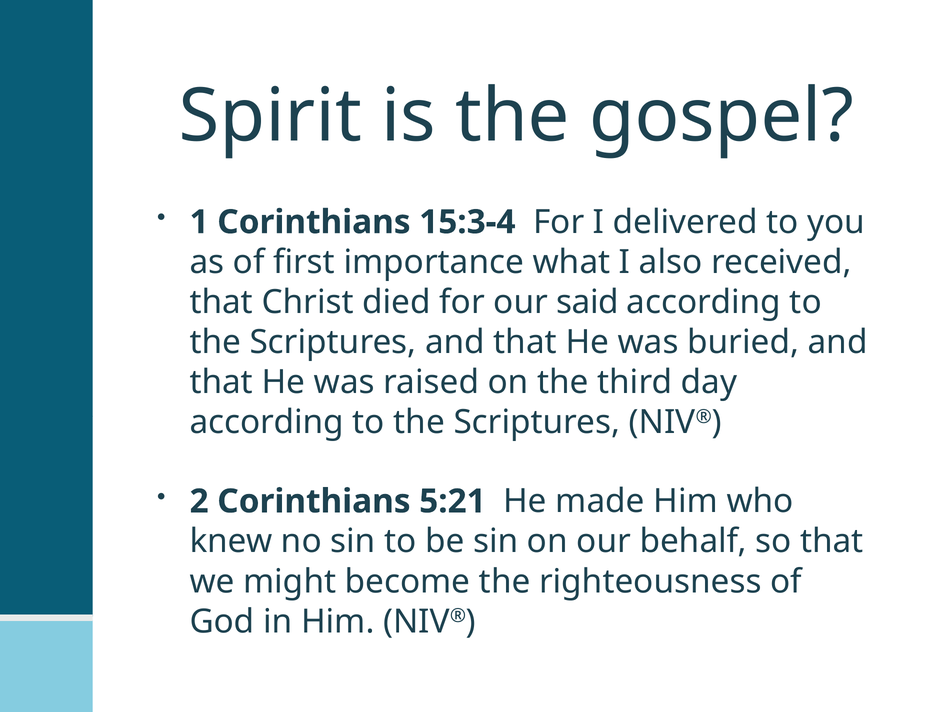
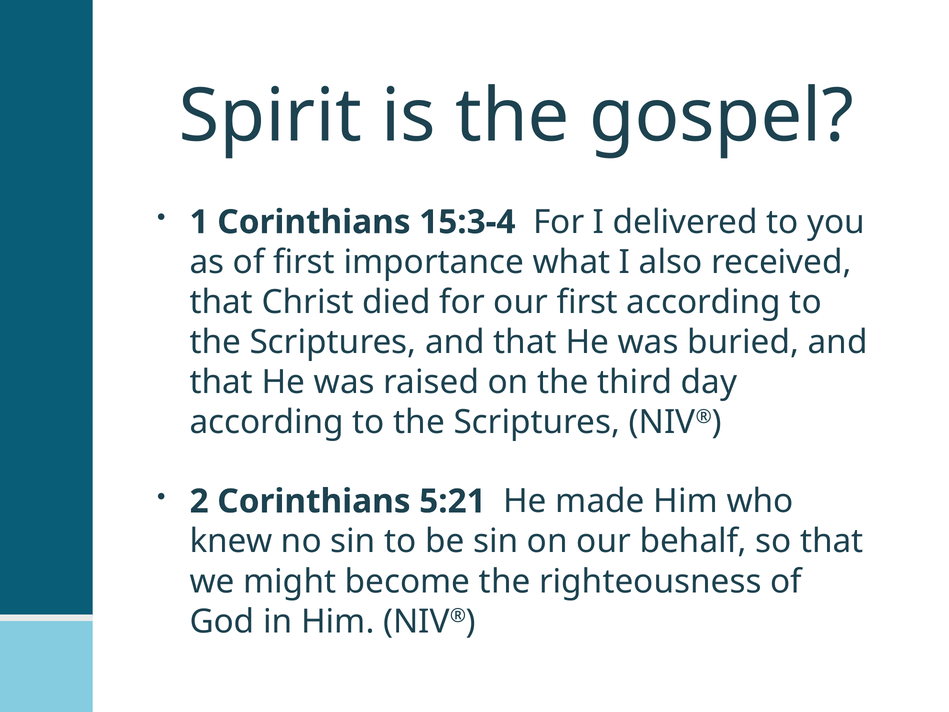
our said: said -> first
